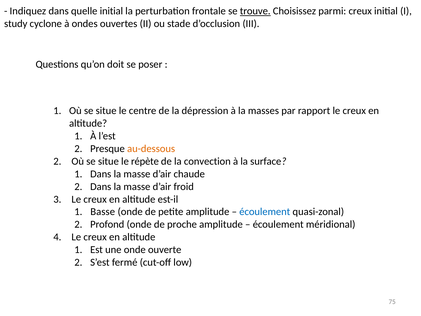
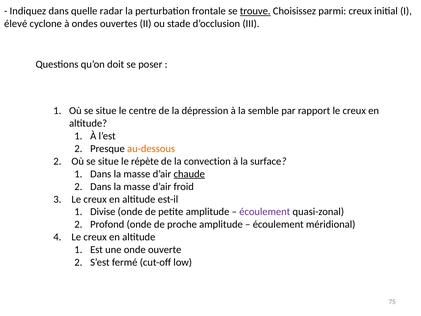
quelle initial: initial -> radar
study: study -> élevé
masses: masses -> semble
chaude underline: none -> present
Basse: Basse -> Divise
écoulement at (265, 212) colour: blue -> purple
